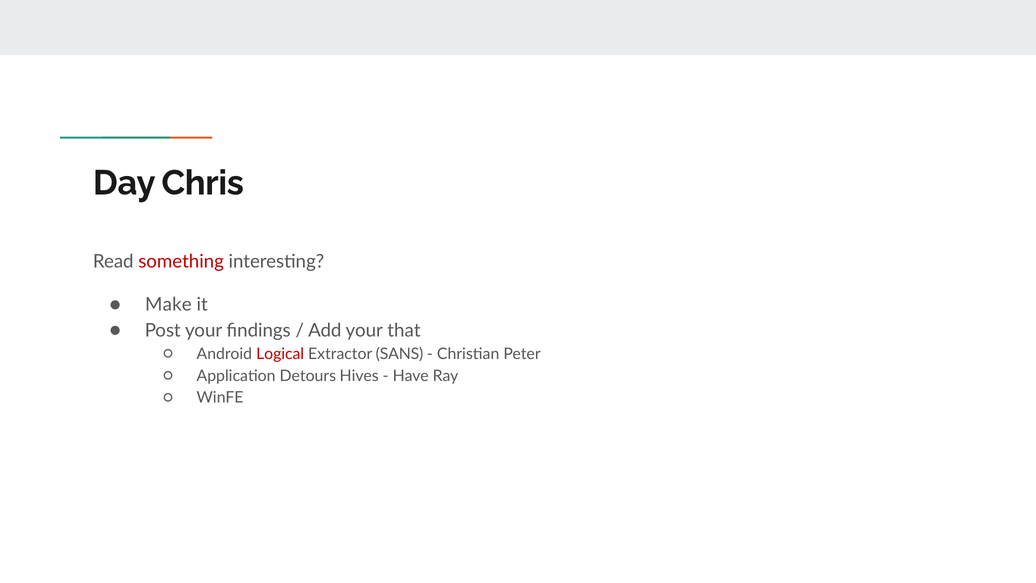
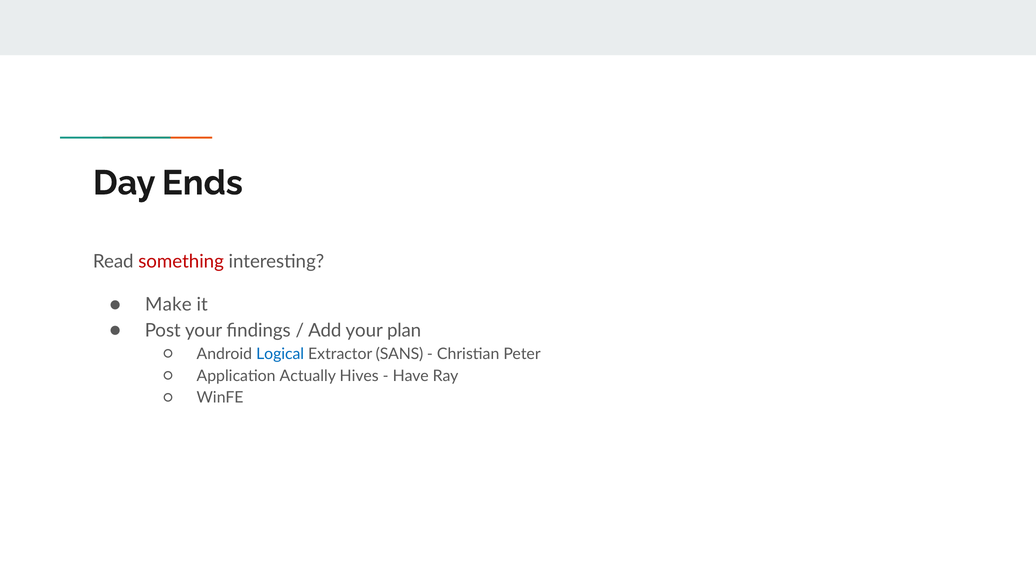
Chris: Chris -> Ends
that: that -> plan
Logical colour: red -> blue
Detours: Detours -> Actually
